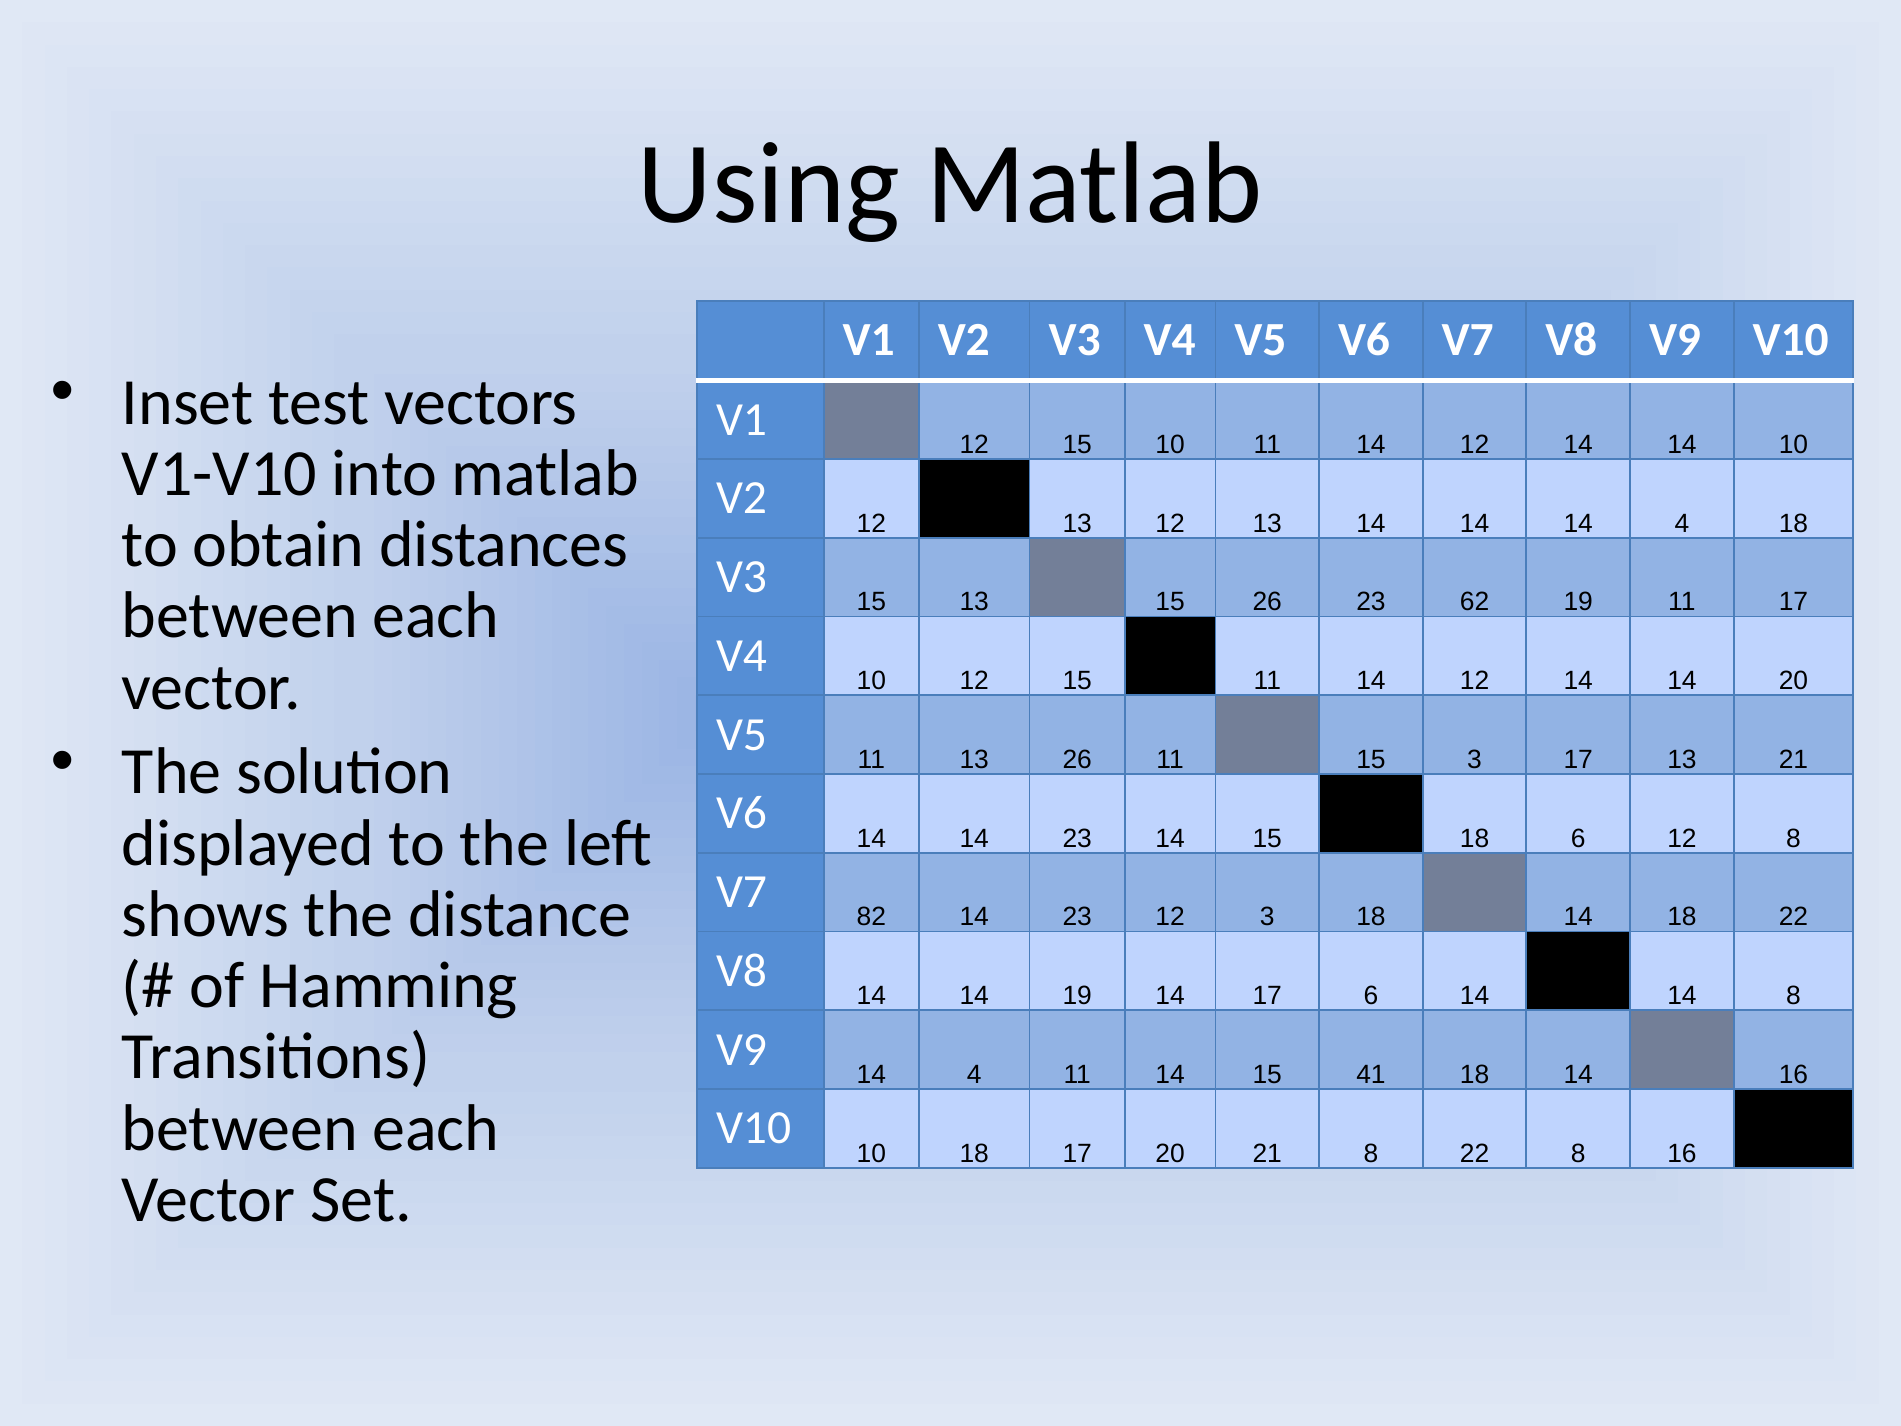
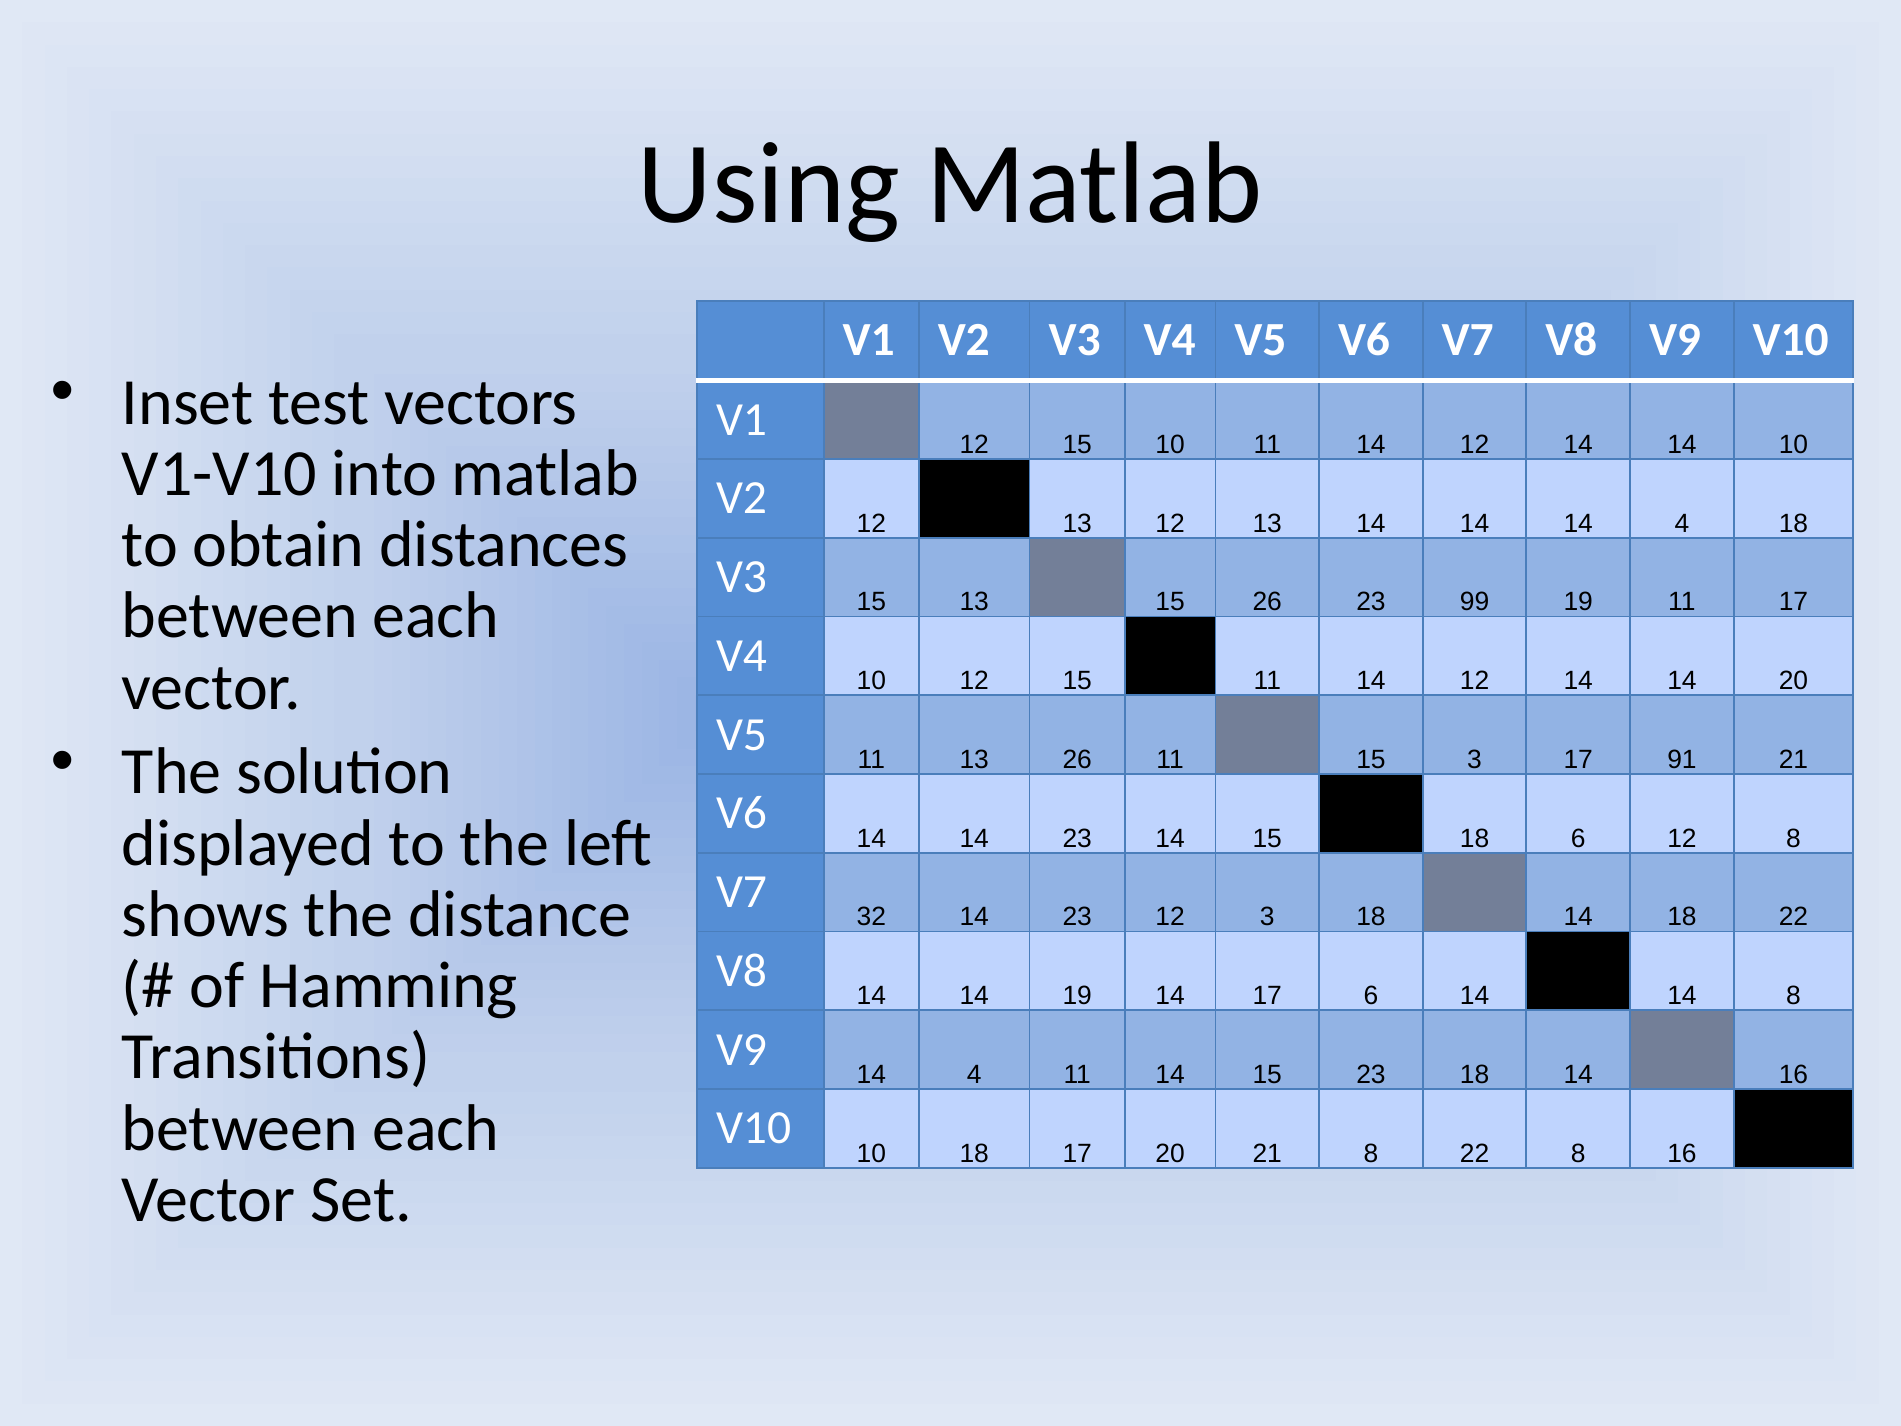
62: 62 -> 99
17 13: 13 -> 91
82: 82 -> 32
15 41: 41 -> 23
